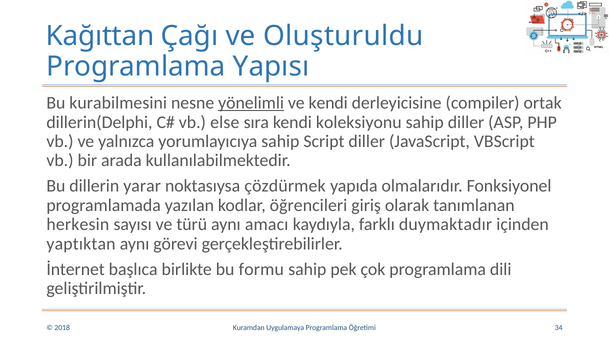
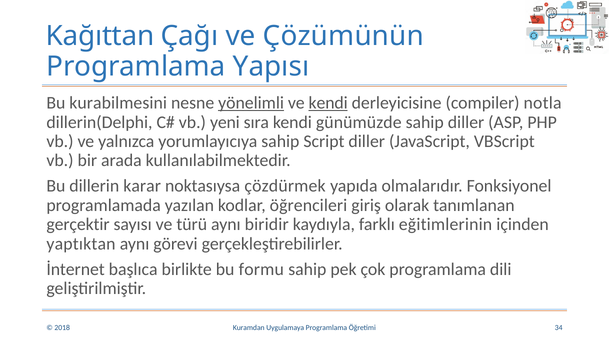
Oluşturuldu: Oluşturuldu -> Çözümünün
kendi at (328, 103) underline: none -> present
ortak: ortak -> notla
else: else -> yeni
koleksiyonu: koleksiyonu -> günümüzde
yarar: yarar -> karar
herkesin: herkesin -> gerçektir
amacı: amacı -> biridir
duymaktadır: duymaktadır -> eğitimlerinin
